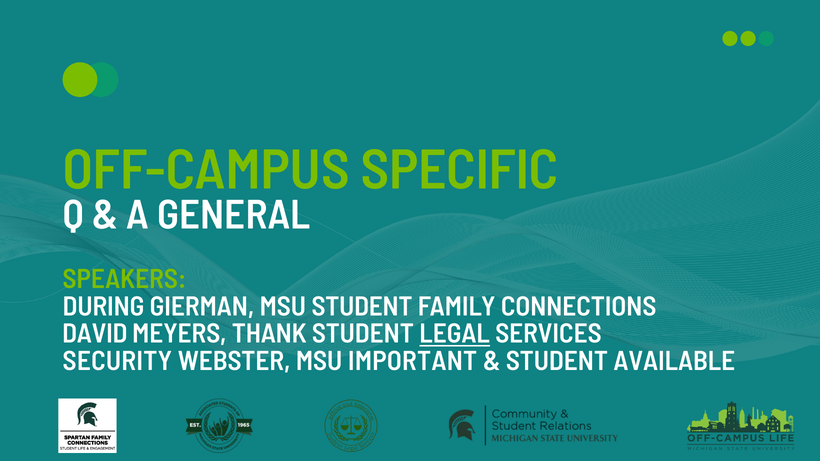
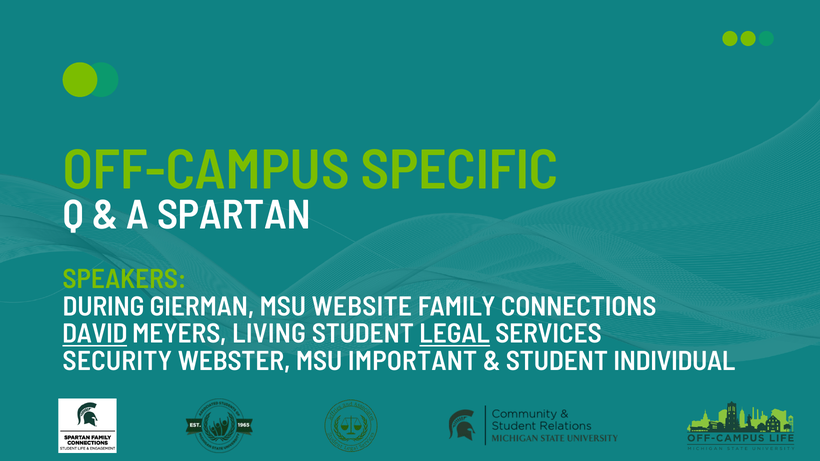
GENERAL: GENERAL -> SPARTAN
MSU STUDENT: STUDENT -> WEBSITE
DAVID underline: none -> present
THANK: THANK -> LIVING
AVAILABLE: AVAILABLE -> INDIVIDUAL
